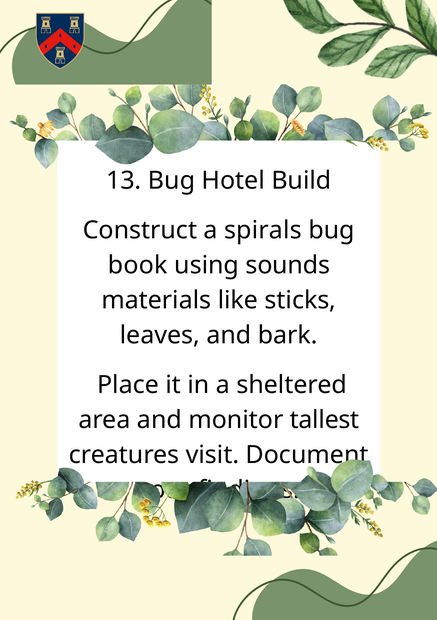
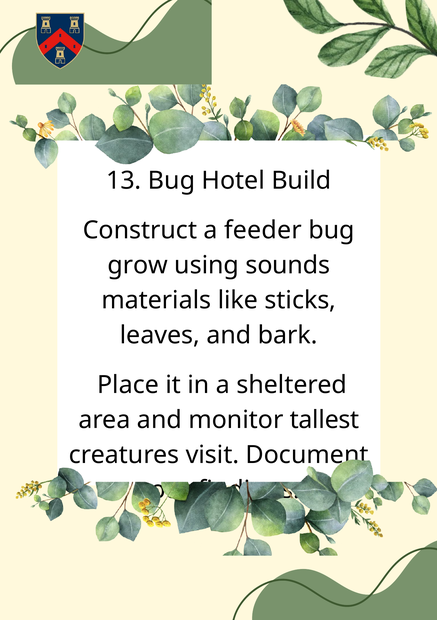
spirals: spirals -> feeder
book: book -> grow
